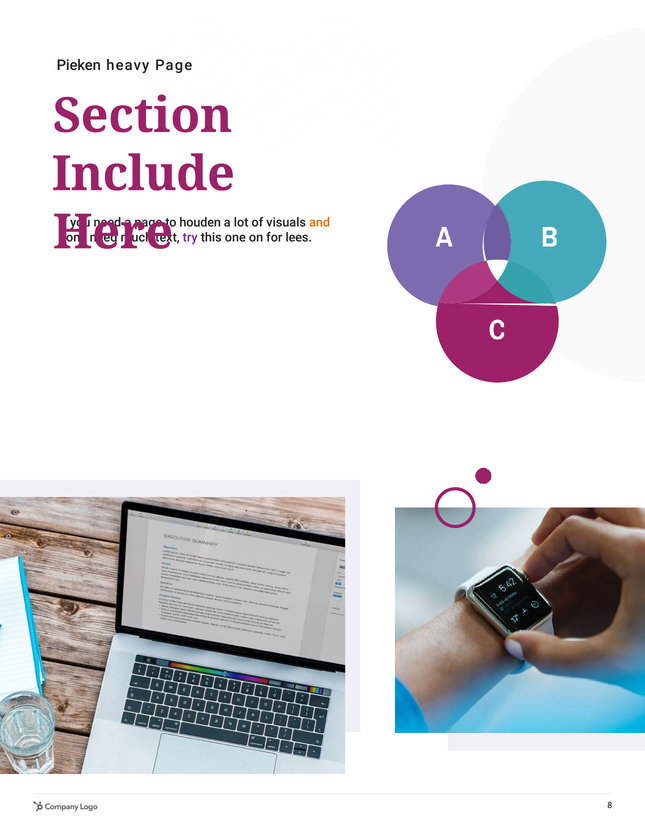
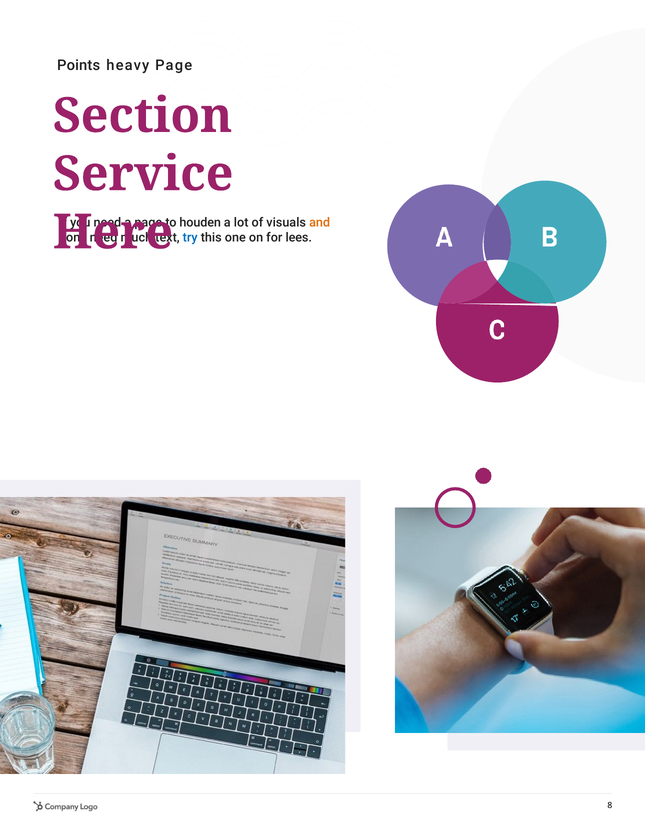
Pieken: Pieken -> Points
Include: Include -> Service
try colour: purple -> blue
